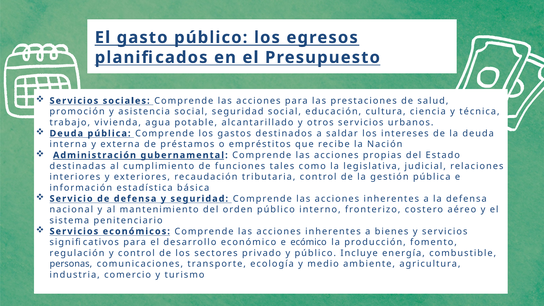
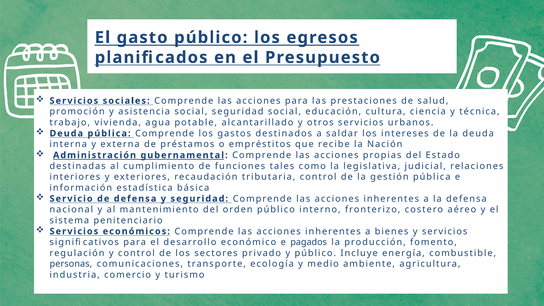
ecómico: ecómico -> pagados
